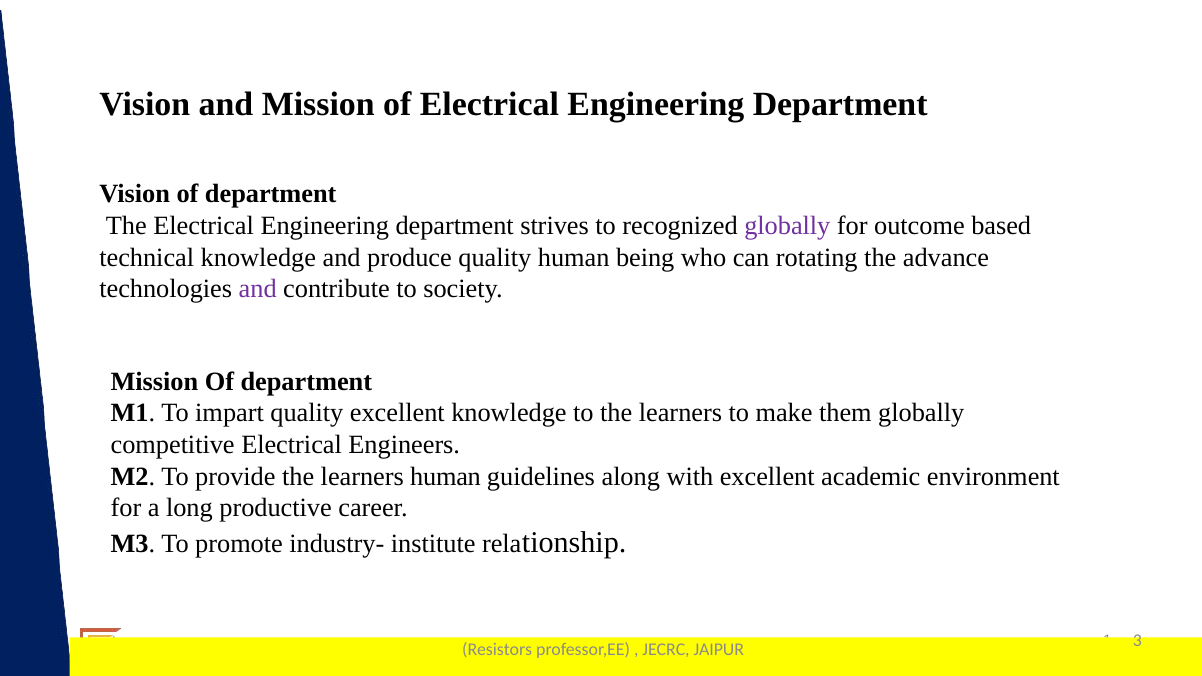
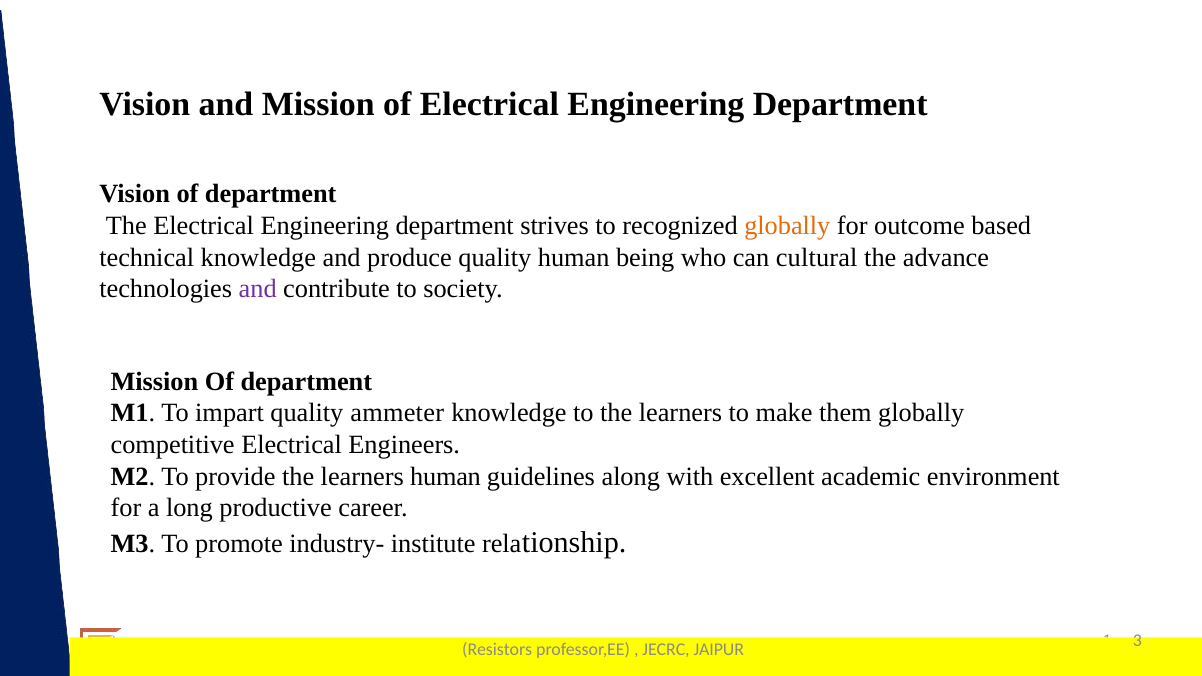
globally at (787, 226) colour: purple -> orange
rotating: rotating -> cultural
quality excellent: excellent -> ammeter
